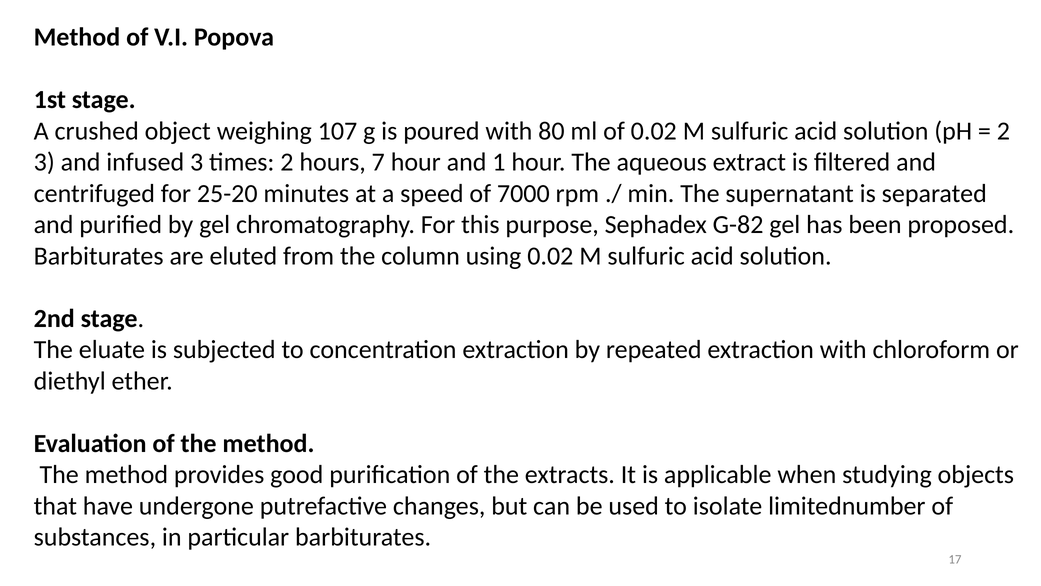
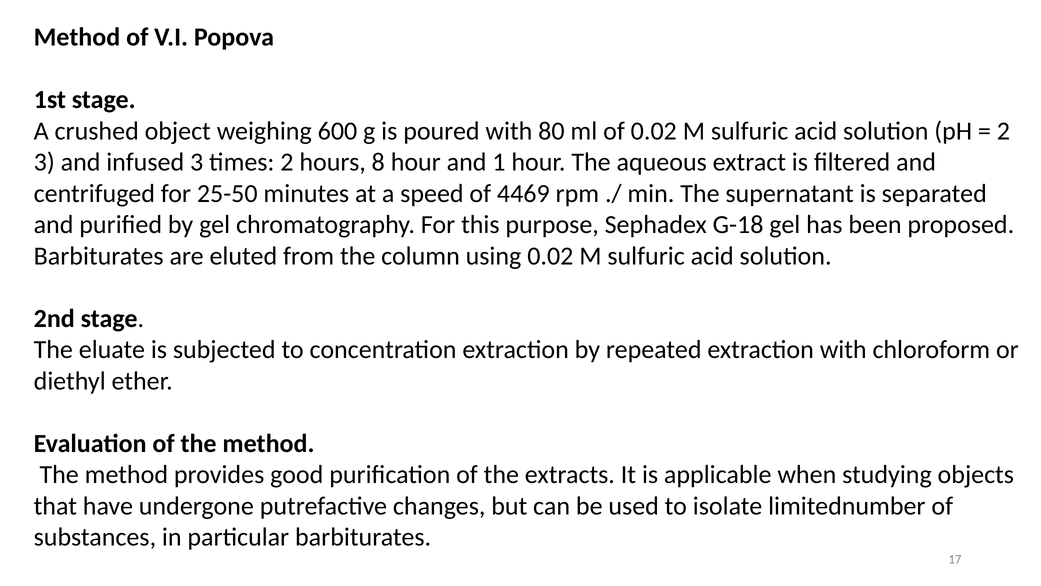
107: 107 -> 600
7: 7 -> 8
25-20: 25-20 -> 25-50
7000: 7000 -> 4469
G-82: G-82 -> G-18
